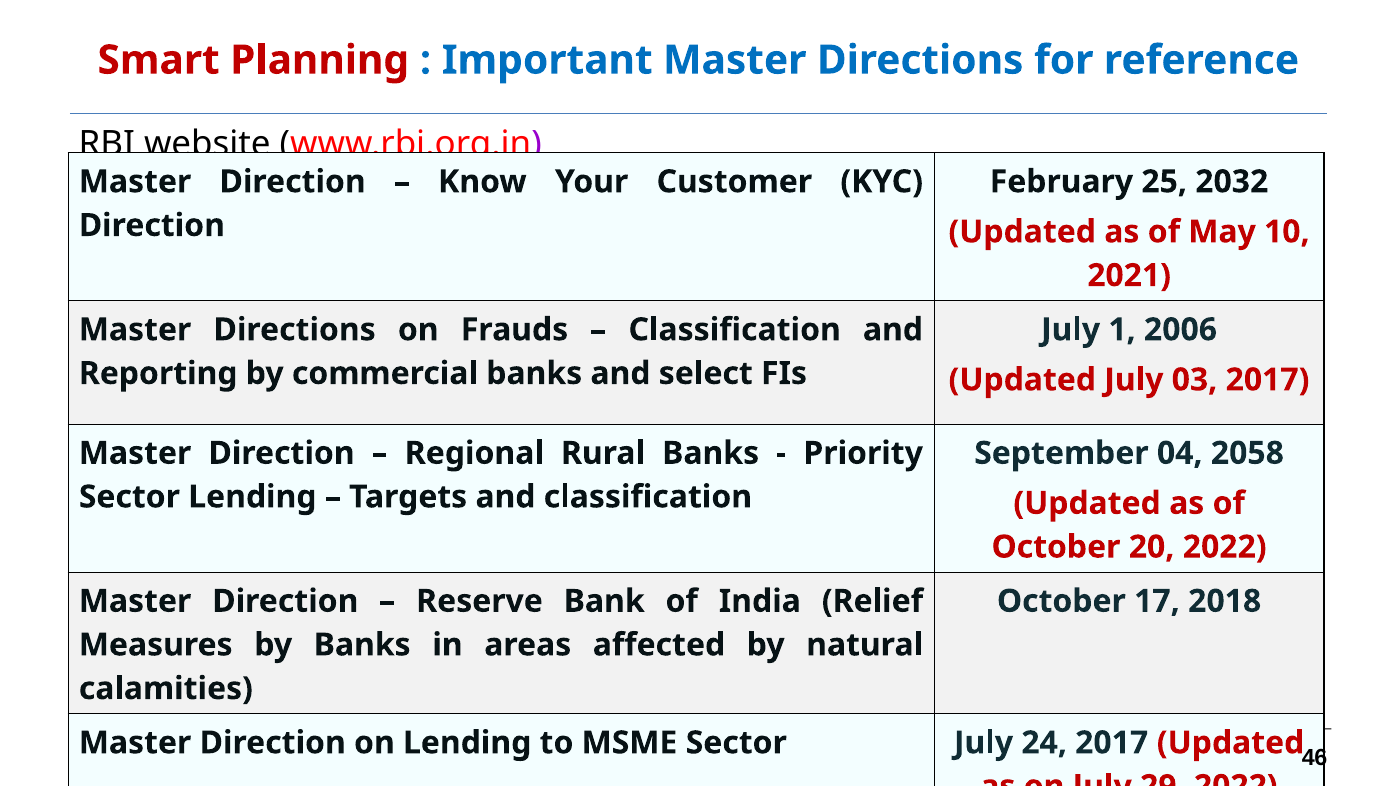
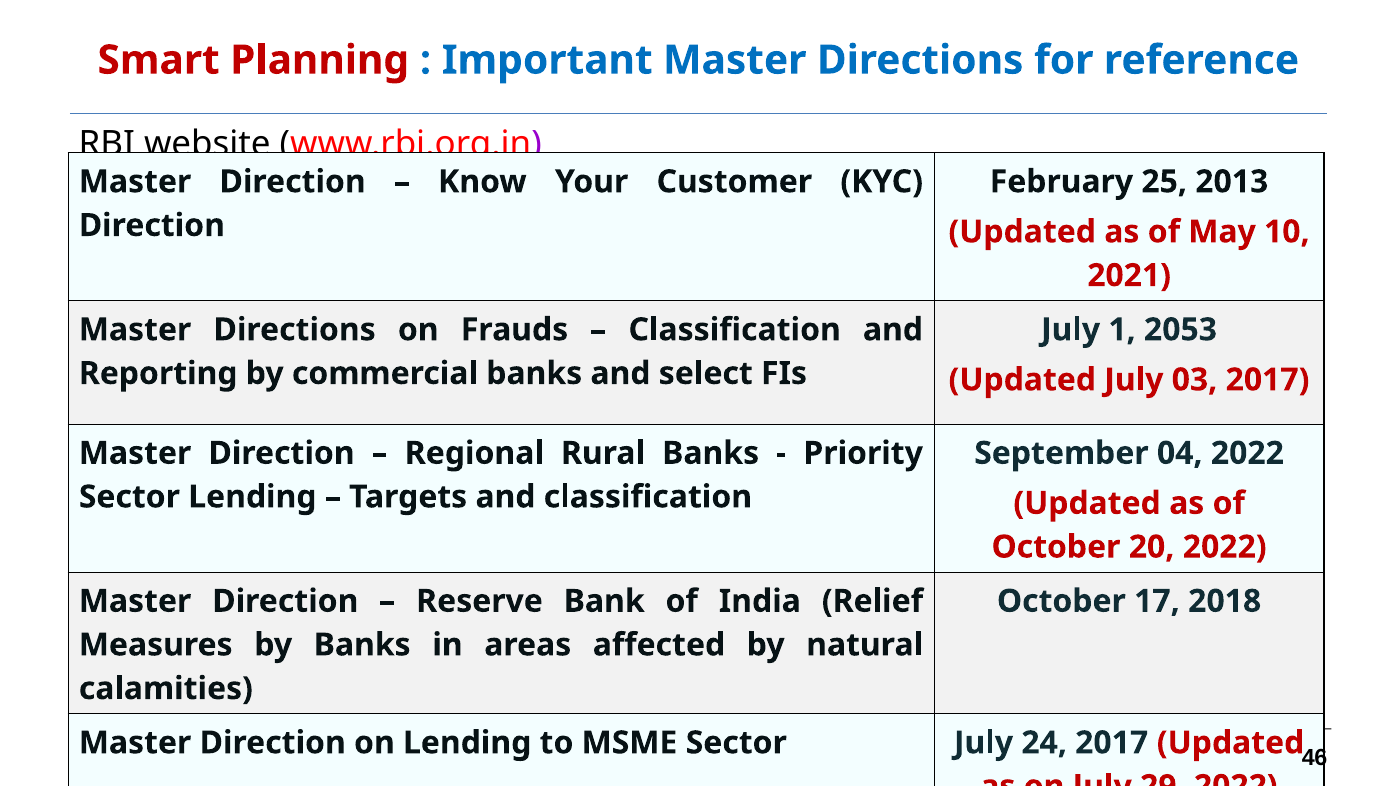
2032: 2032 -> 2013
2006: 2006 -> 2053
04 2058: 2058 -> 2022
